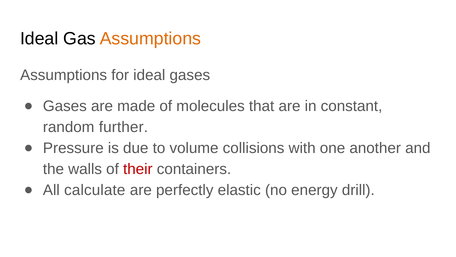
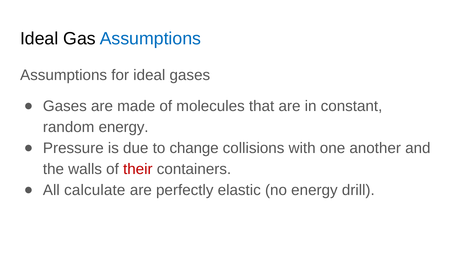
Assumptions at (150, 39) colour: orange -> blue
random further: further -> energy
volume: volume -> change
